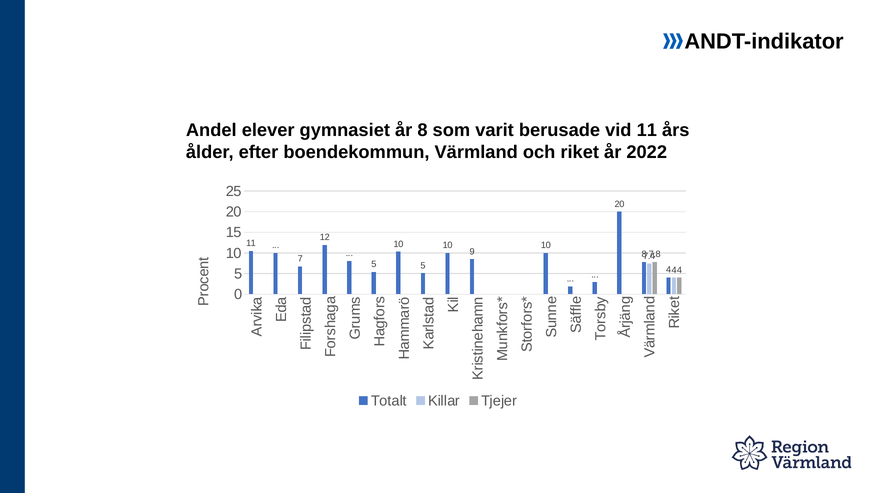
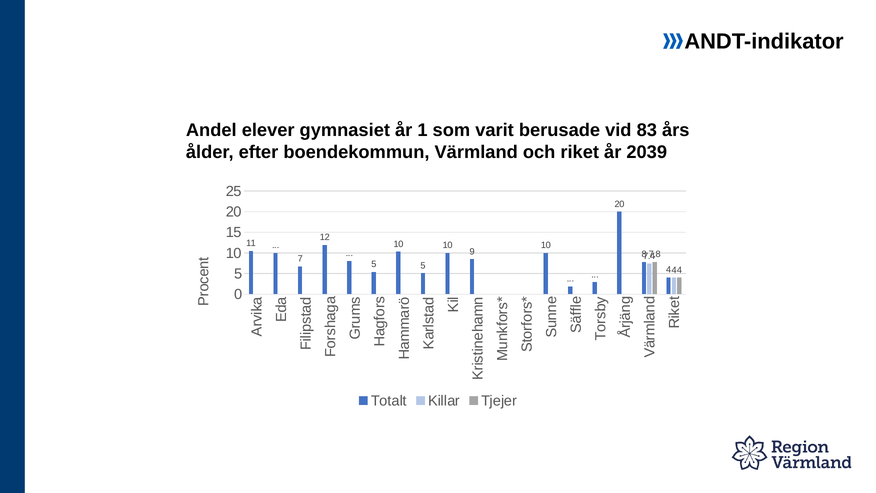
år 8: 8 -> 1
vid 11: 11 -> 83
2022: 2022 -> 2039
